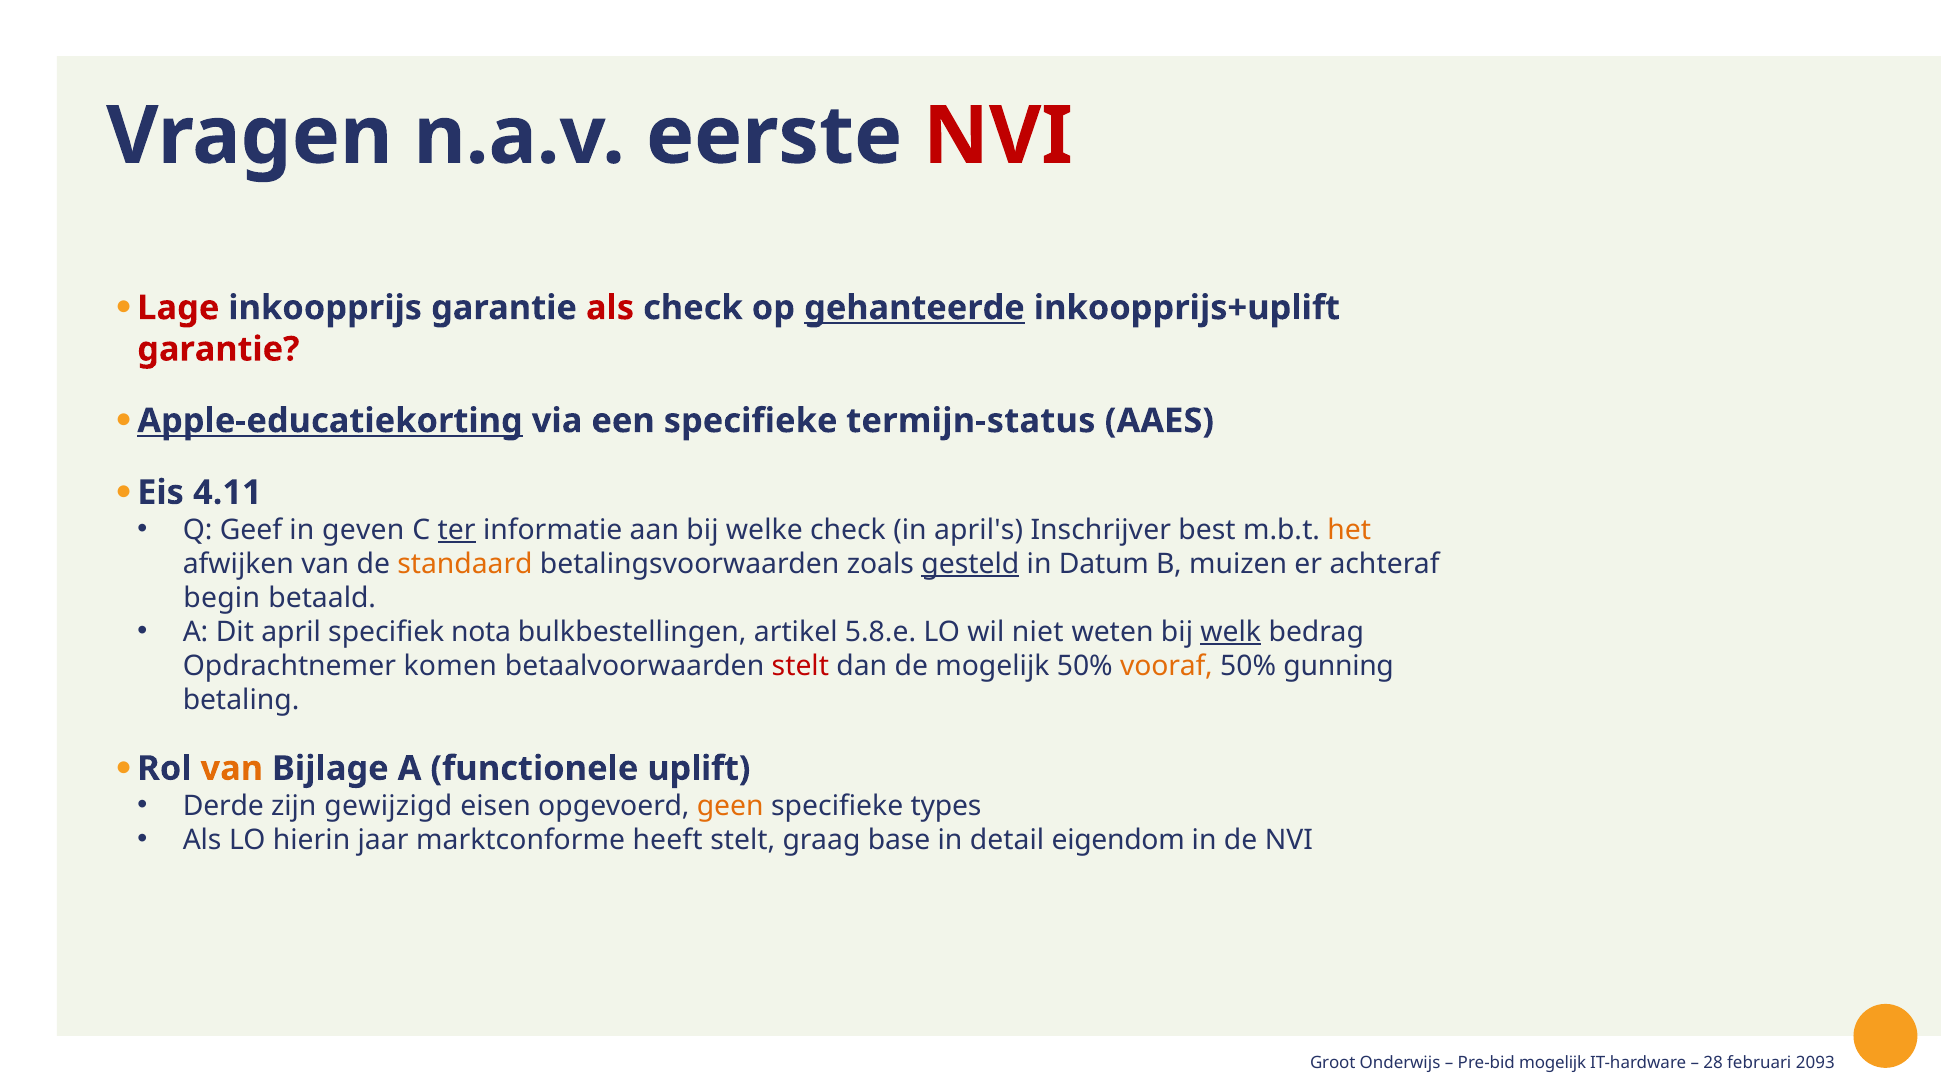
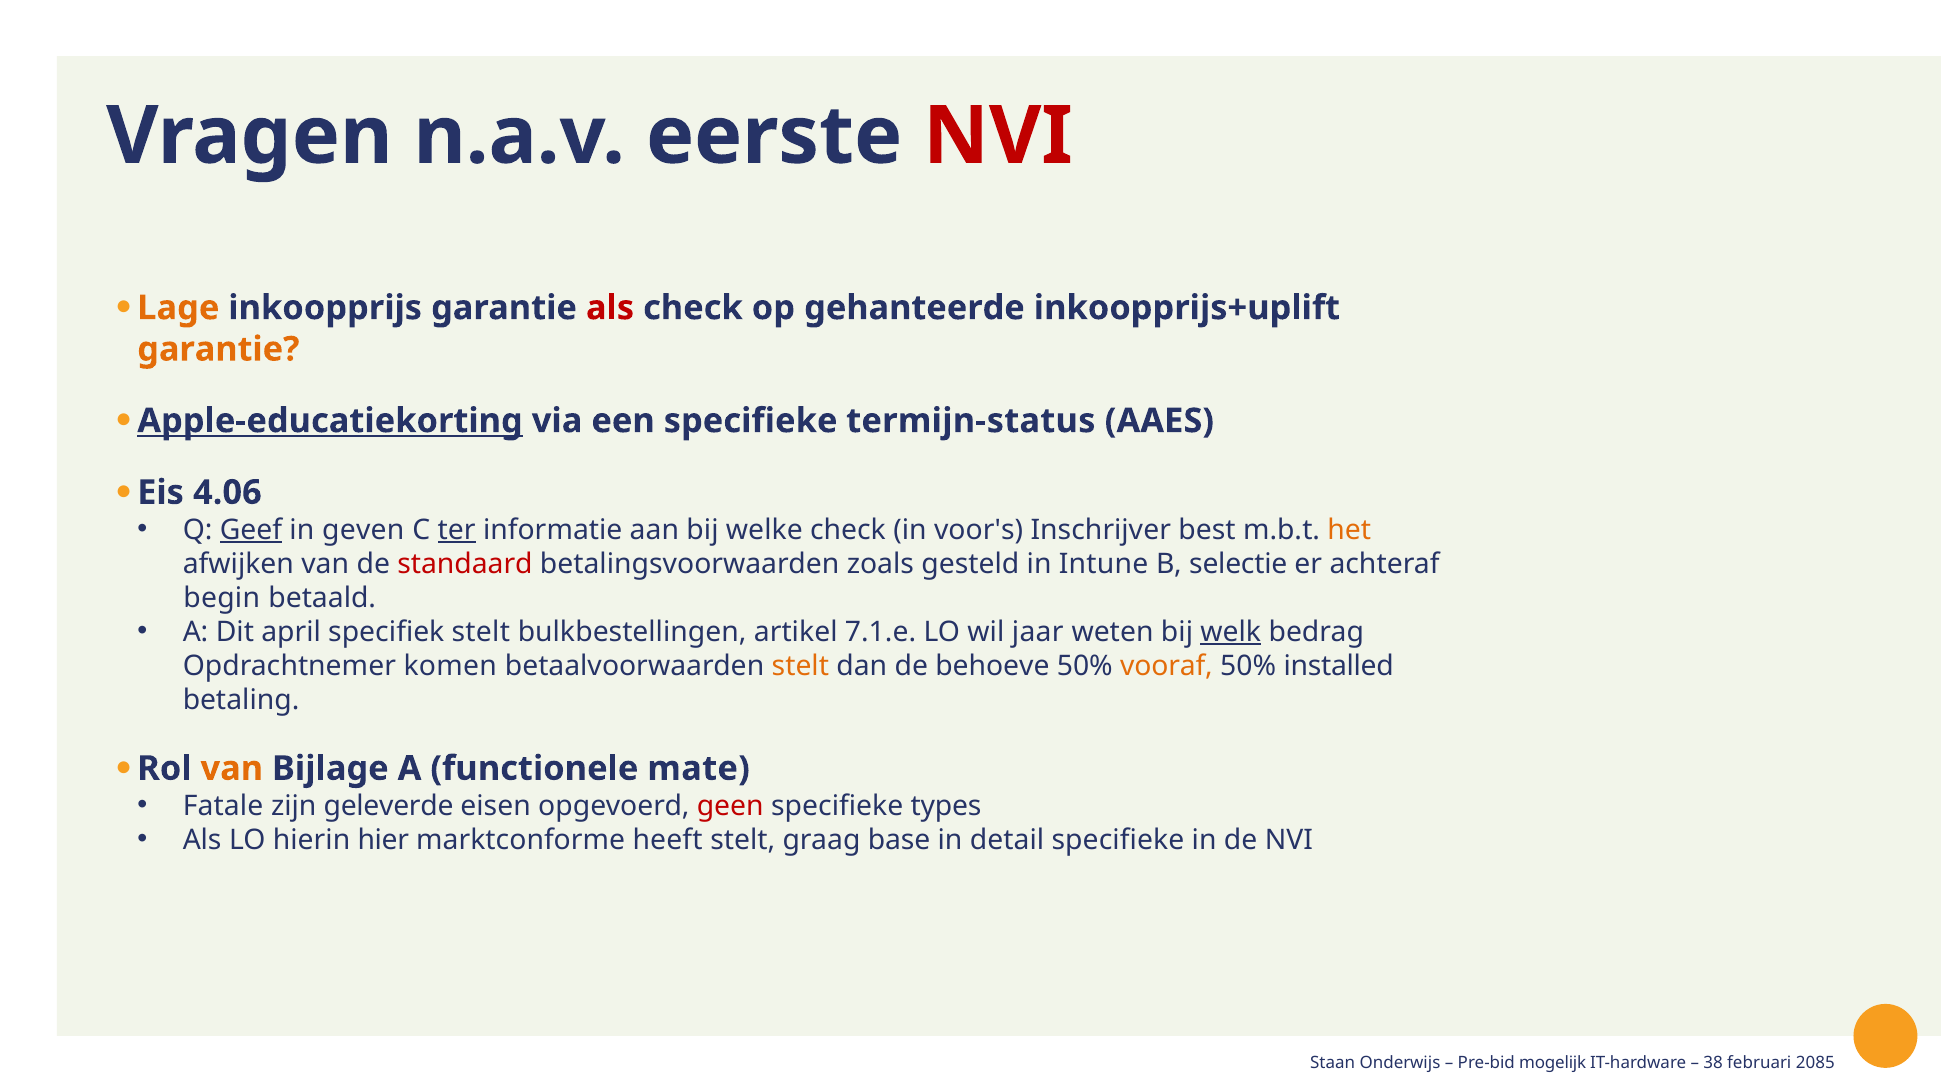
Lage colour: red -> orange
gehanteerde underline: present -> none
garantie at (218, 349) colour: red -> orange
4.11: 4.11 -> 4.06
Geef underline: none -> present
april's: april's -> voor's
standaard colour: orange -> red
gesteld underline: present -> none
Datum: Datum -> Intune
muizen: muizen -> selectie
specifiek nota: nota -> stelt
5.8.e: 5.8.e -> 7.1.e
niet: niet -> jaar
stelt at (800, 666) colour: red -> orange
de mogelijk: mogelijk -> behoeve
gunning: gunning -> installed
uplift: uplift -> mate
Derde: Derde -> Fatale
gewijzigd: gewijzigd -> geleverde
geen colour: orange -> red
jaar: jaar -> hier
detail eigendom: eigendom -> specifieke
Groot: Groot -> Staan
28: 28 -> 38
2093: 2093 -> 2085
